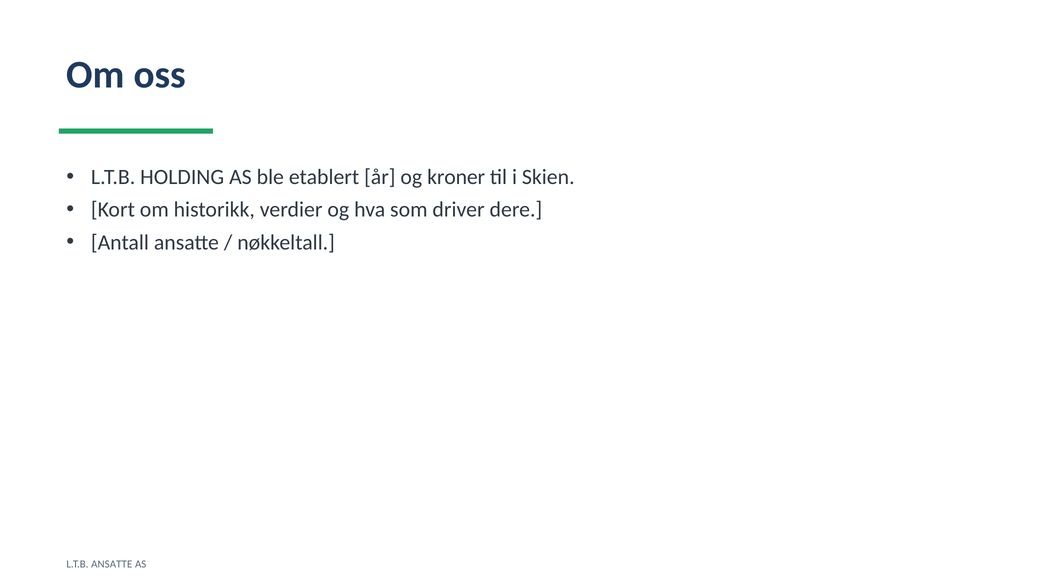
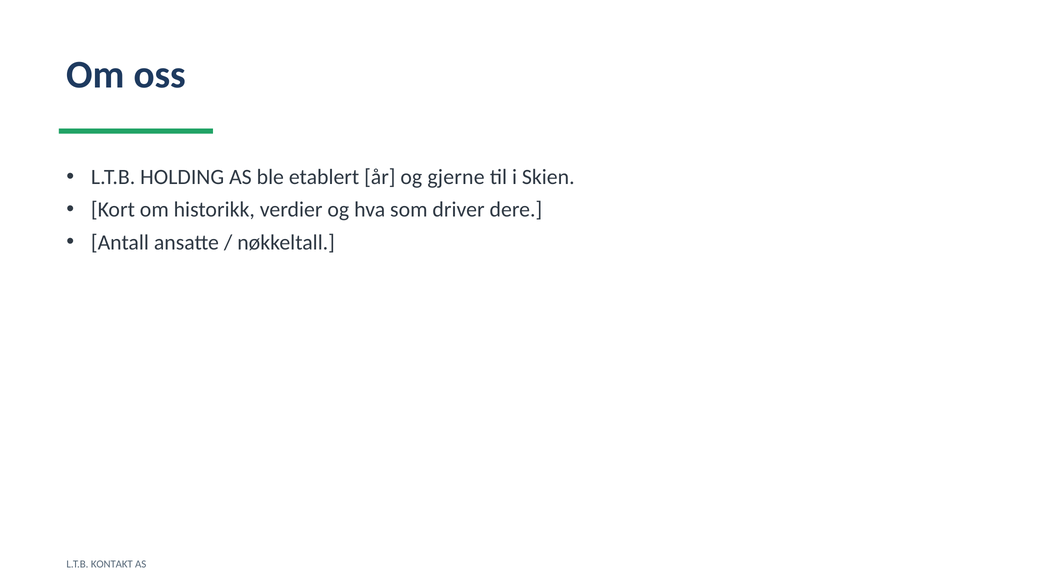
kroner: kroner -> gjerne
L.T.B ANSATTE: ANSATTE -> KONTAKT
